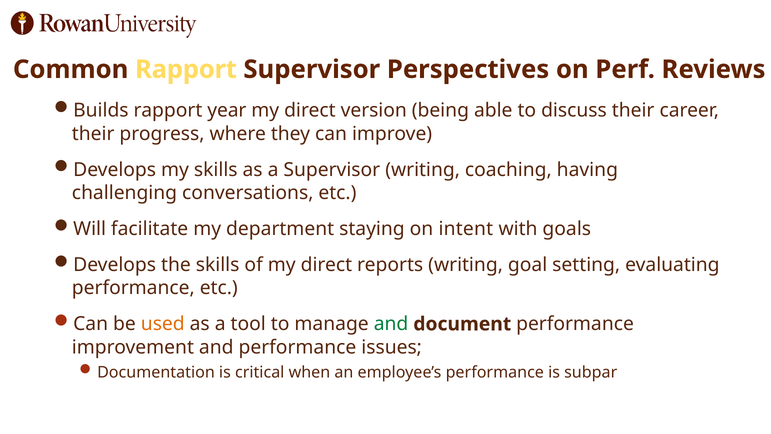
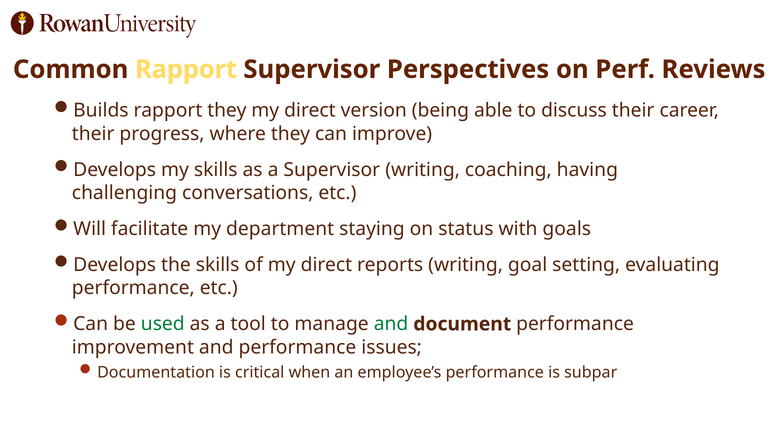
rapport year: year -> they
intent: intent -> status
used colour: orange -> green
